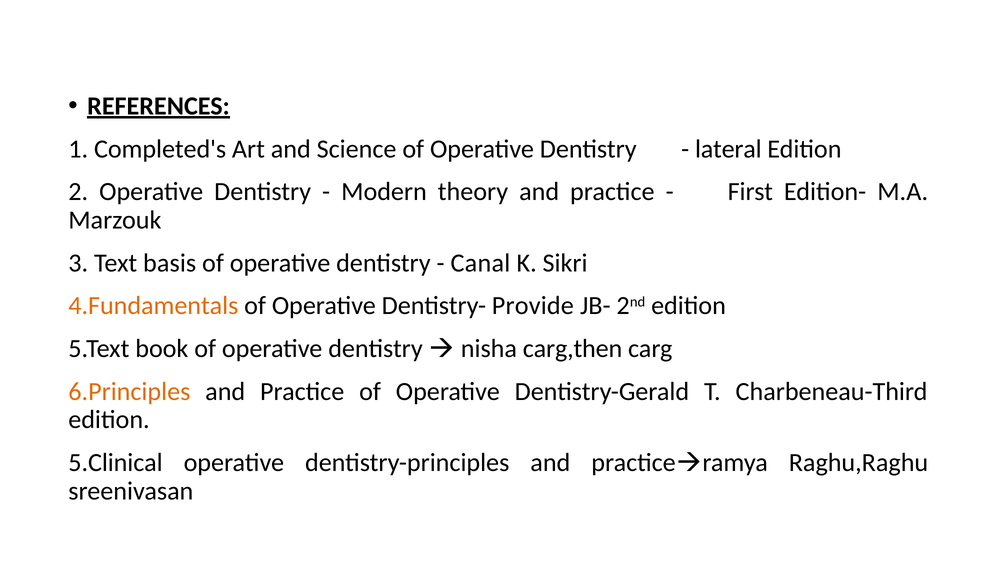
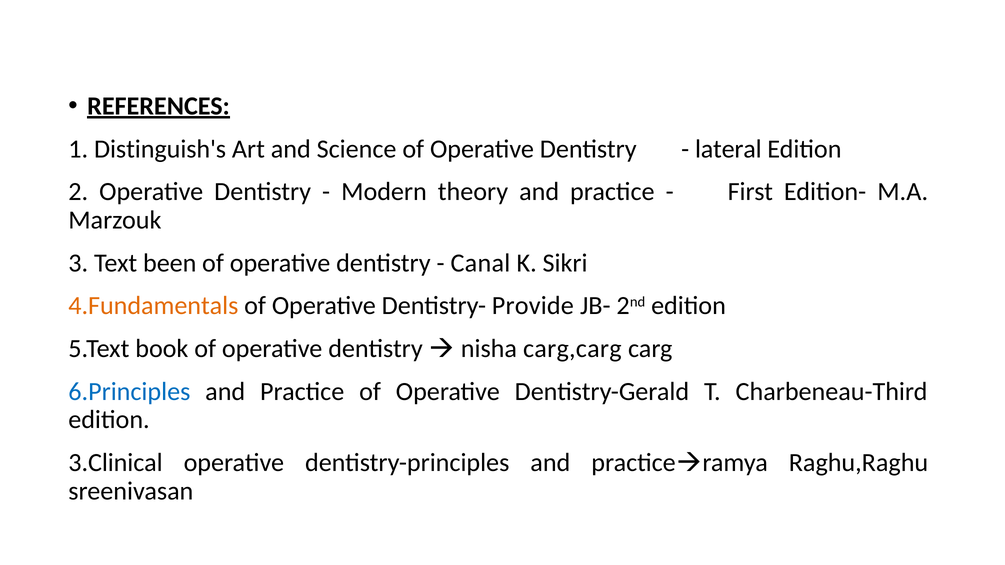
Completed's: Completed's -> Distinguish's
basis: basis -> been
carg,then: carg,then -> carg,carg
6.Principles colour: orange -> blue
5.Clinical: 5.Clinical -> 3.Clinical
